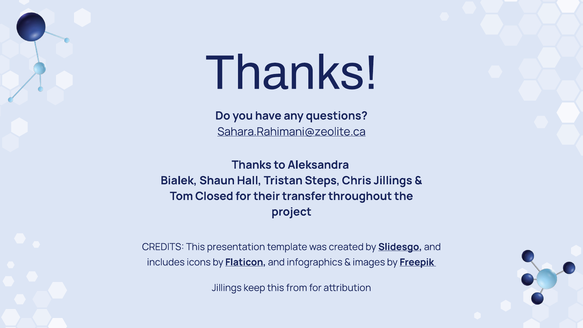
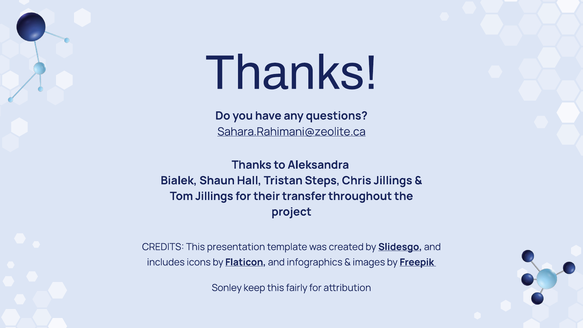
Tom Closed: Closed -> Jillings
Jillings at (227, 288): Jillings -> Sonley
from: from -> fairly
